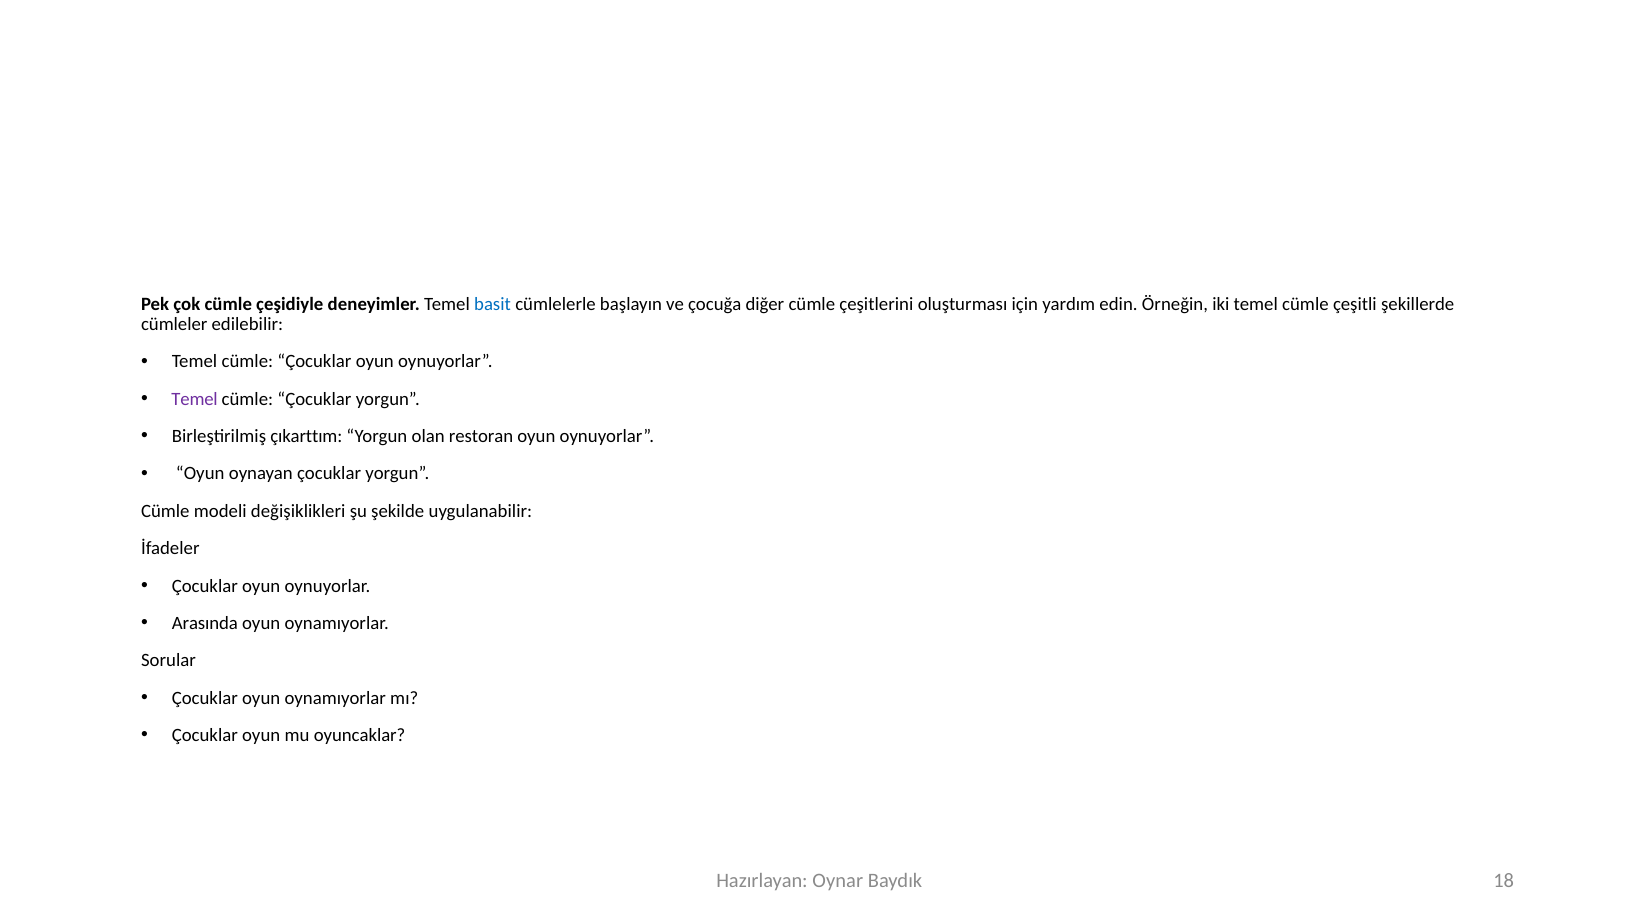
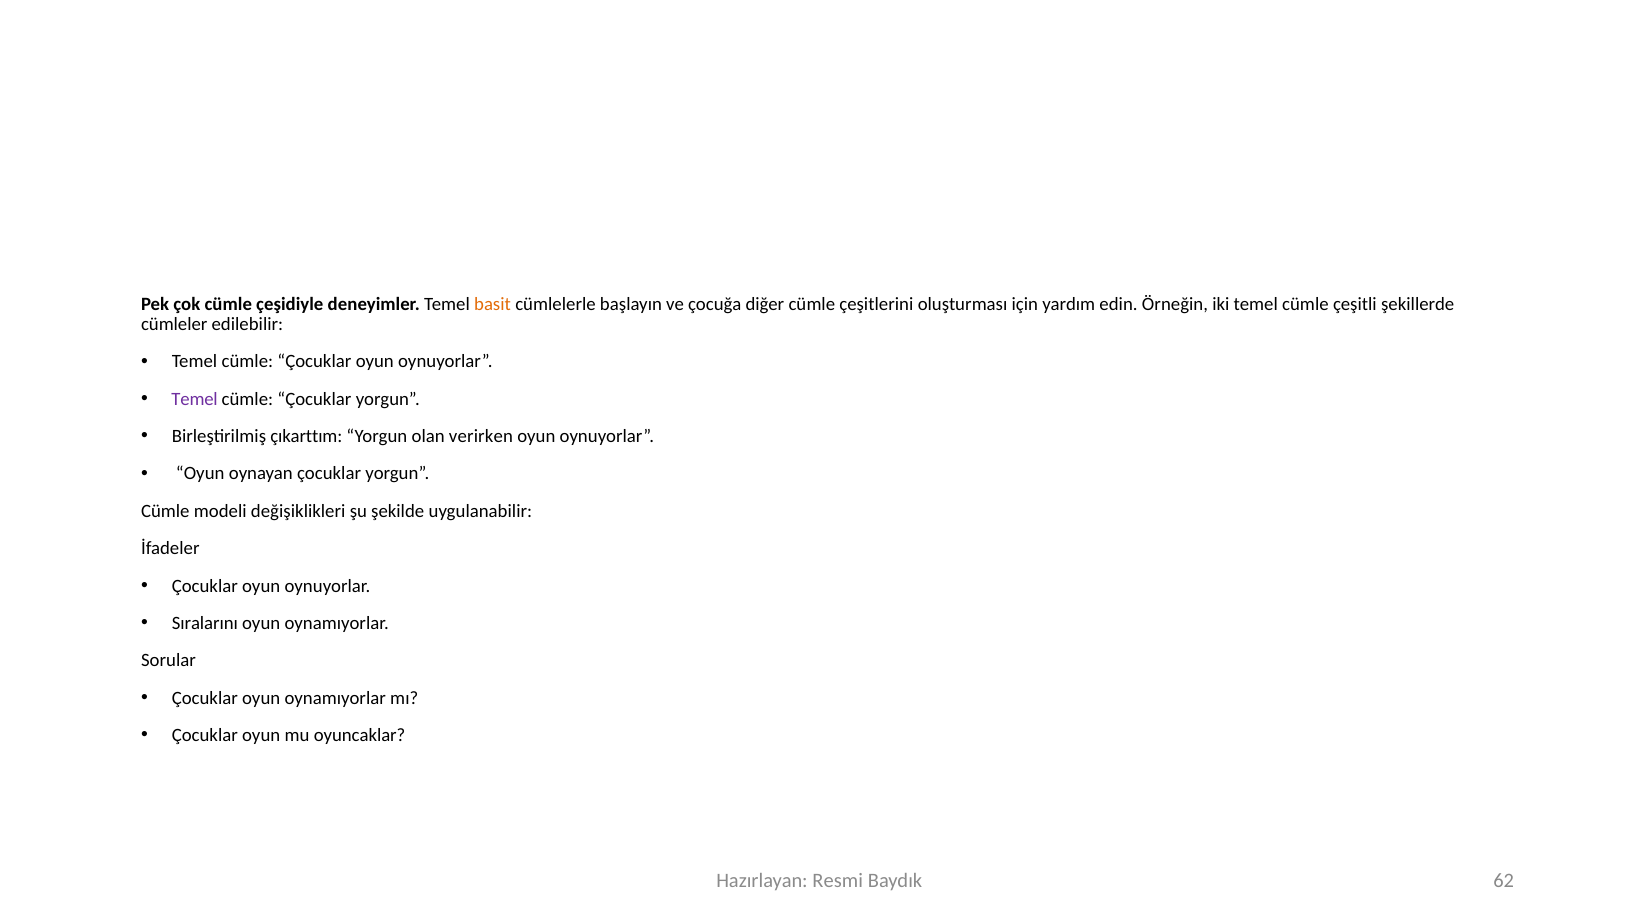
basit colour: blue -> orange
restoran: restoran -> verirken
Arasında: Arasında -> Sıralarını
Oynar: Oynar -> Resmi
18: 18 -> 62
